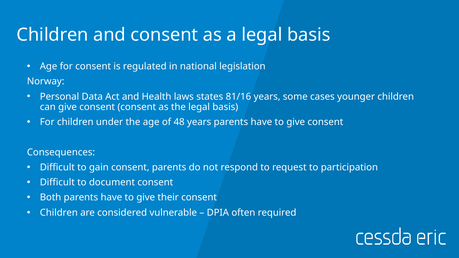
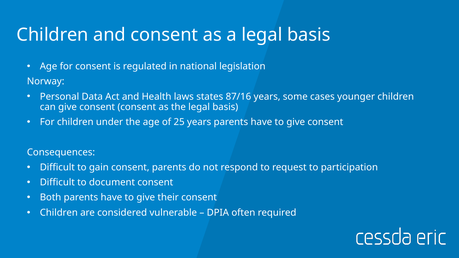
81/16: 81/16 -> 87/16
48: 48 -> 25
